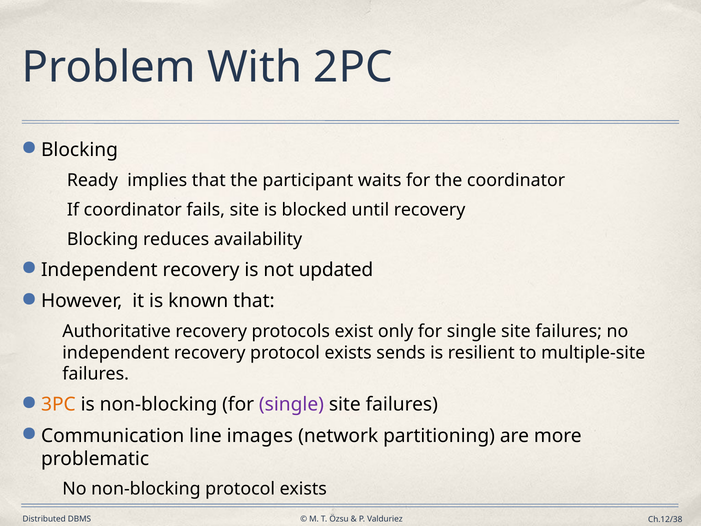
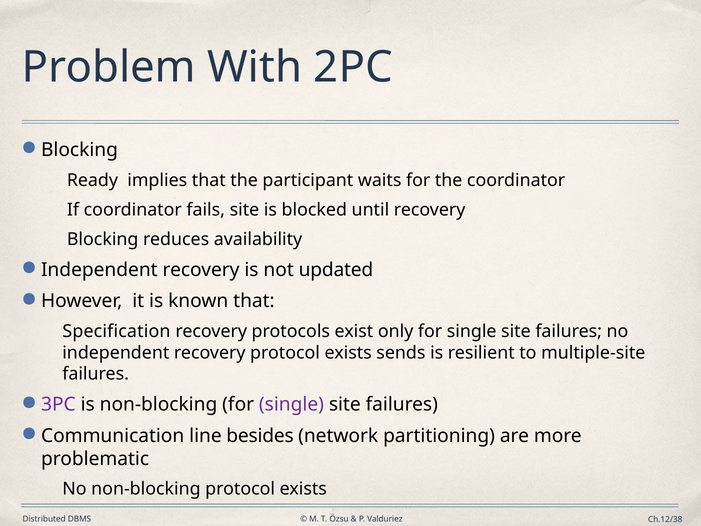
Authoritative: Authoritative -> Specification
3PC colour: orange -> purple
images: images -> besides
